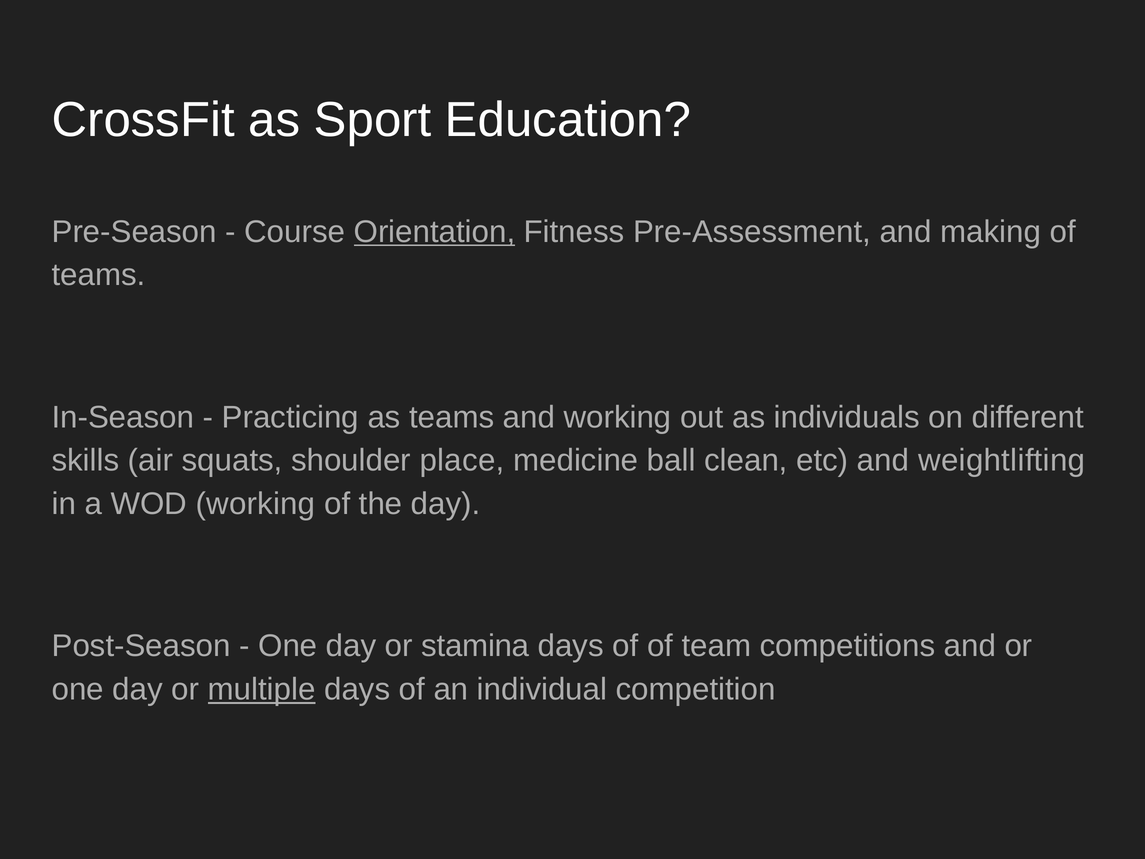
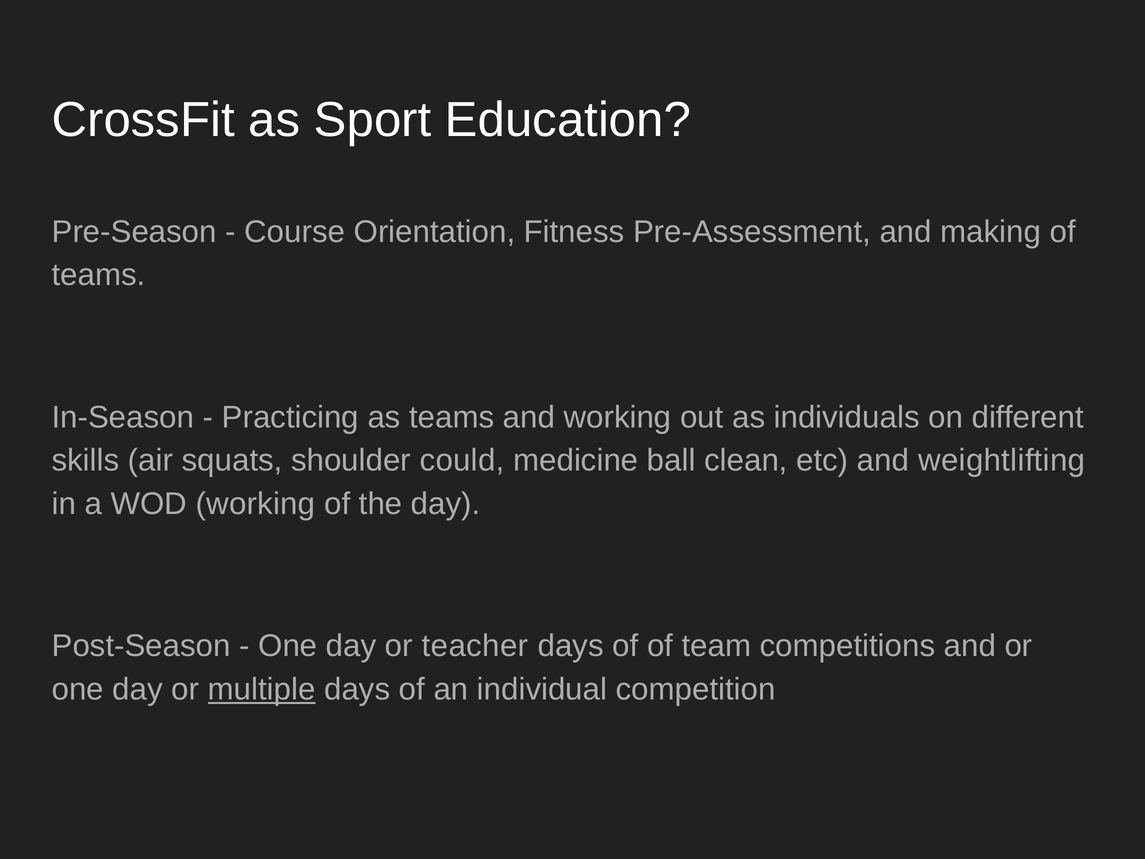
Orientation underline: present -> none
place: place -> could
stamina: stamina -> teacher
